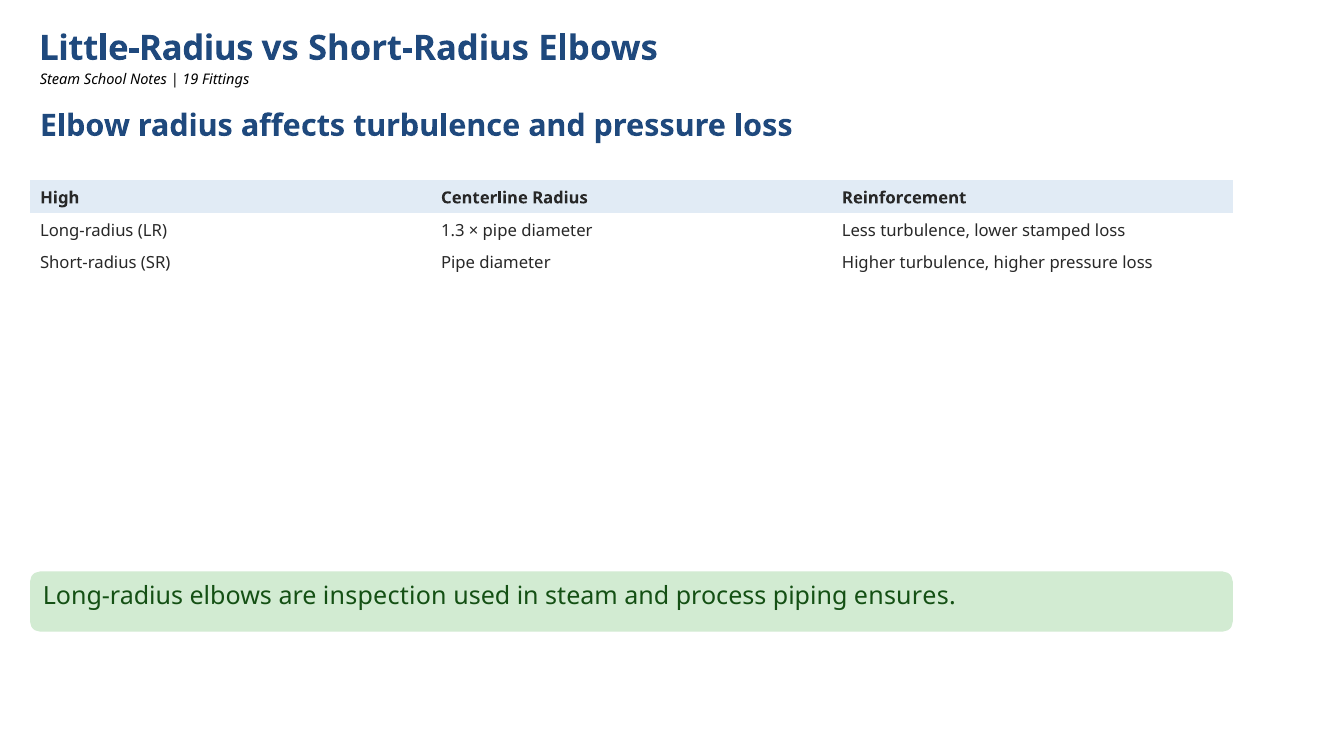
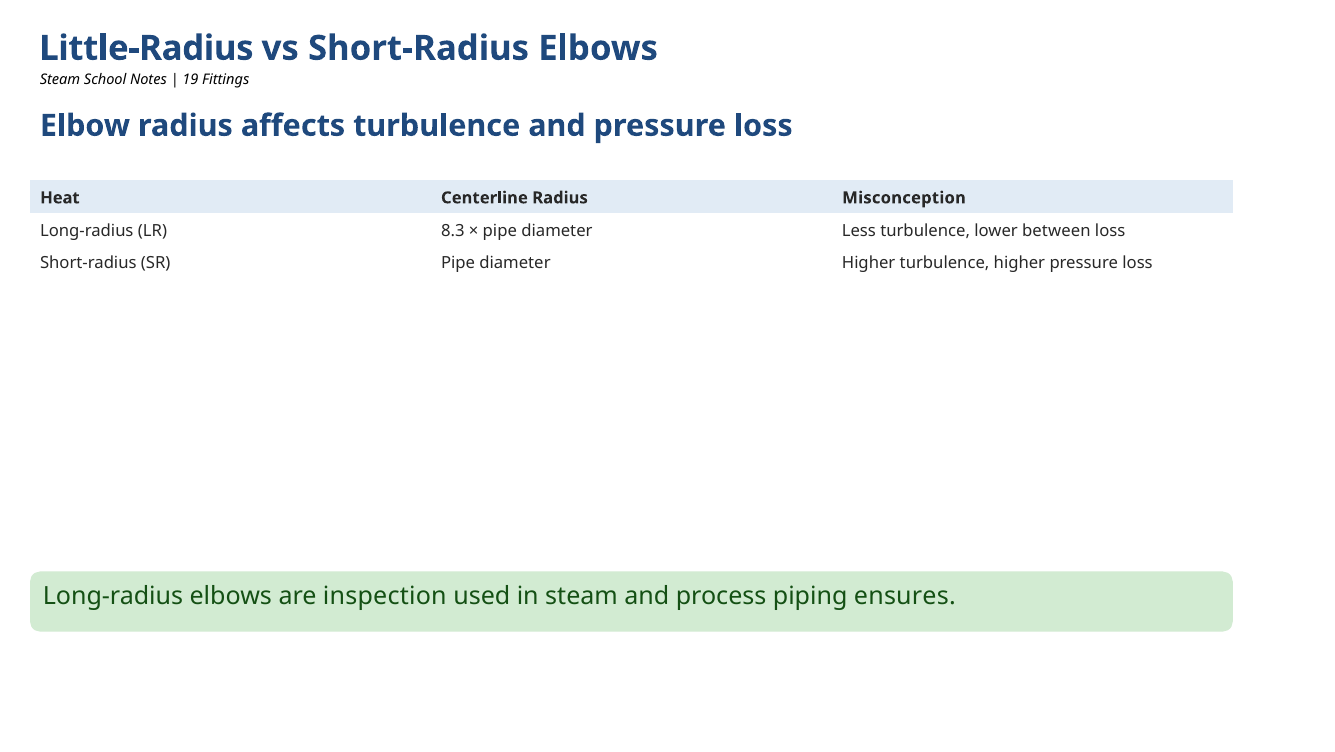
High: High -> Heat
Reinforcement: Reinforcement -> Misconception
1.3: 1.3 -> 8.3
stamped: stamped -> between
